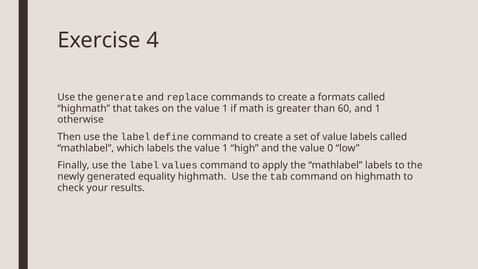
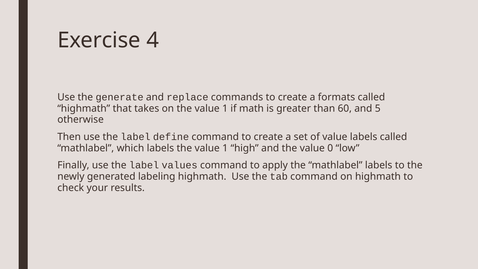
and 1: 1 -> 5
equality: equality -> labeling
